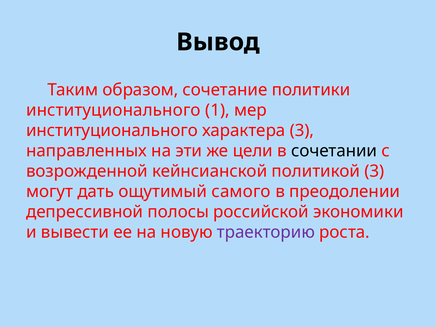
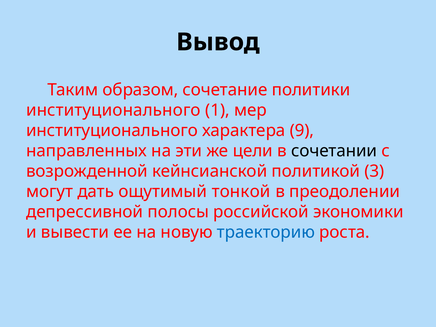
характера 3: 3 -> 9
самого: самого -> тонкой
траекторию colour: purple -> blue
